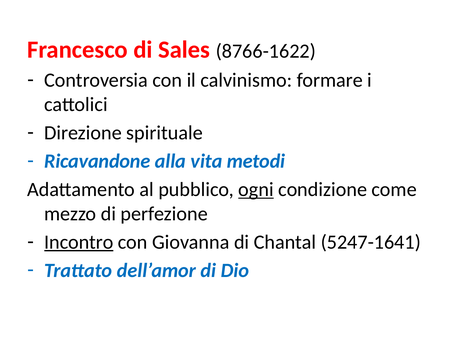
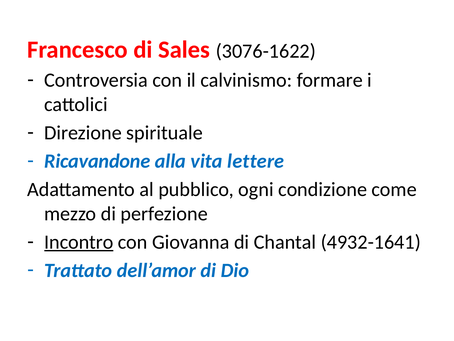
8766-1622: 8766-1622 -> 3076-1622
metodi: metodi -> lettere
ogni underline: present -> none
5247-1641: 5247-1641 -> 4932-1641
